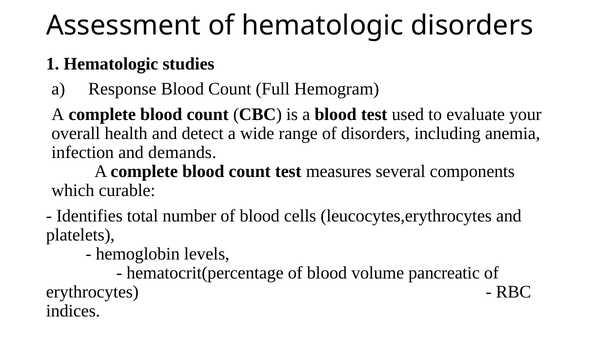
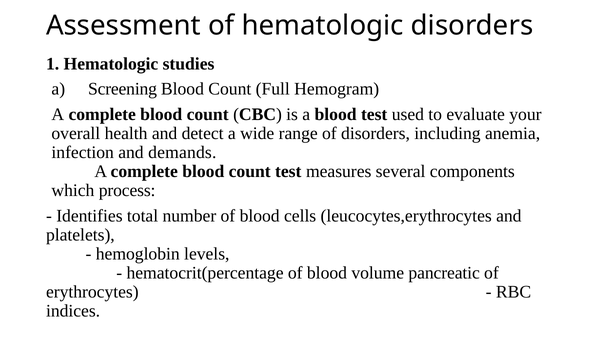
Response: Response -> Screening
curable: curable -> process
